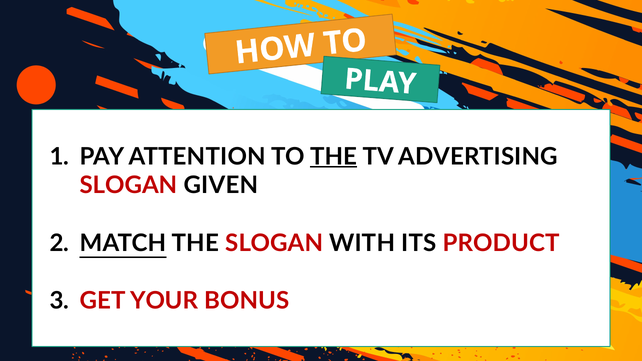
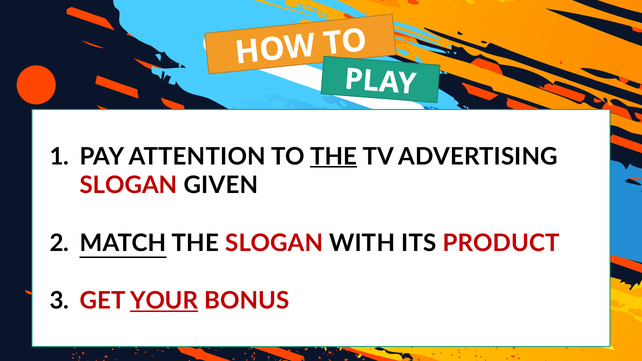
YOUR underline: none -> present
